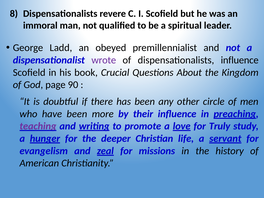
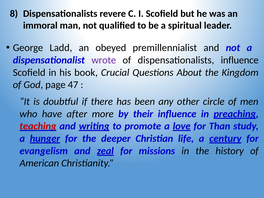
90: 90 -> 47
have been: been -> after
teaching colour: purple -> red
Truly: Truly -> Than
servant: servant -> century
